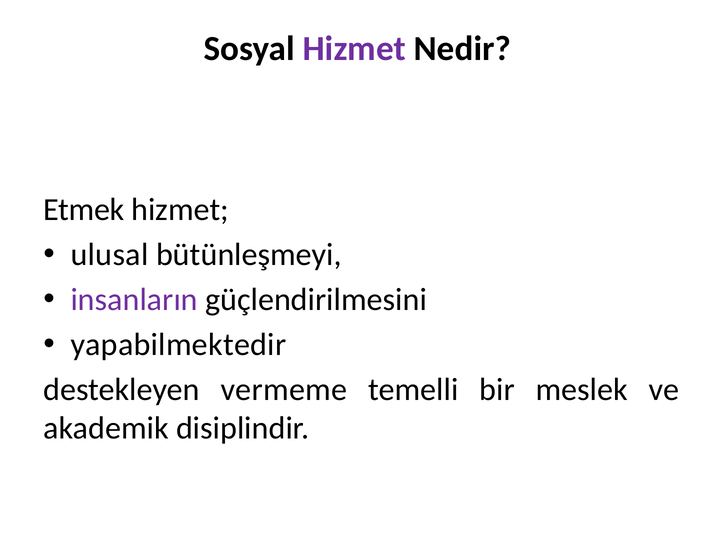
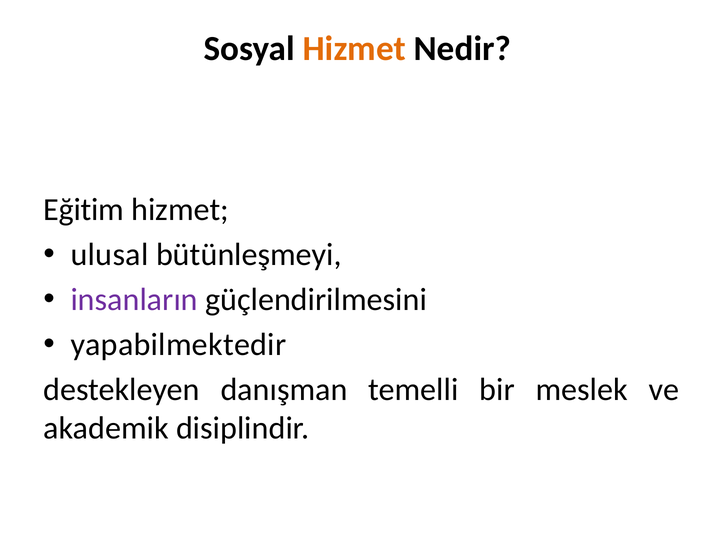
Hizmet at (354, 49) colour: purple -> orange
Etmek: Etmek -> Eğitim
vermeme: vermeme -> danışman
